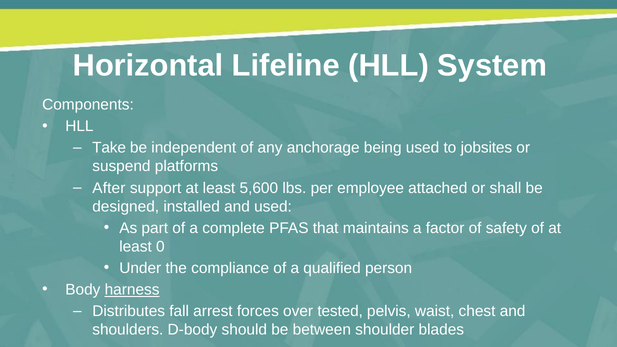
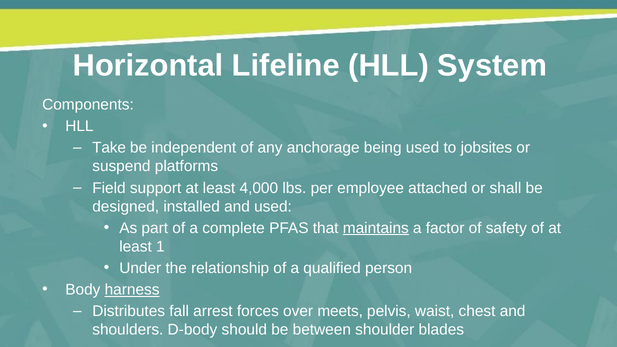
After: After -> Field
5,600: 5,600 -> 4,000
maintains underline: none -> present
0: 0 -> 1
compliance: compliance -> relationship
tested: tested -> meets
